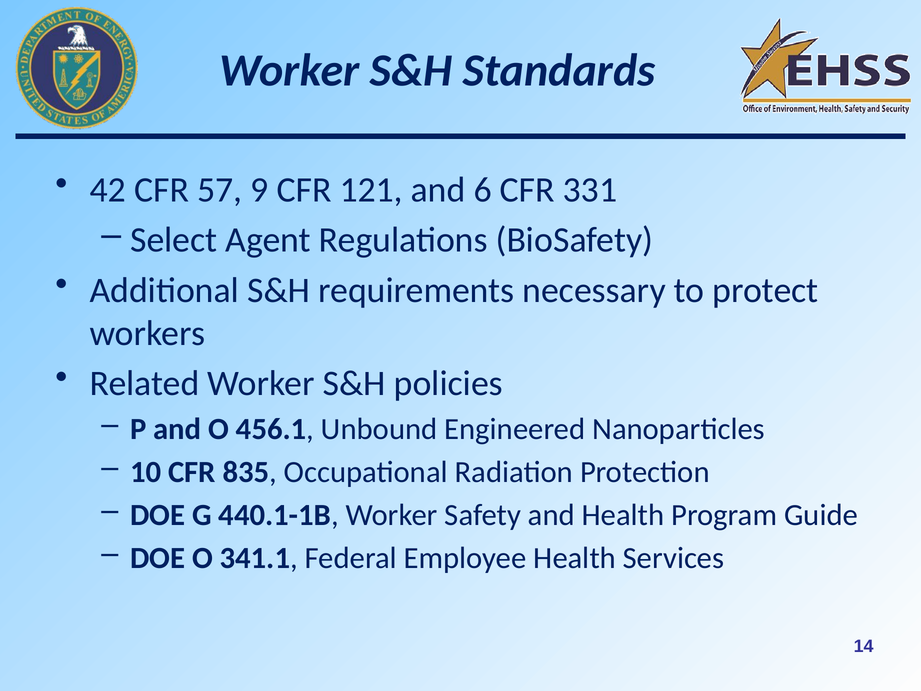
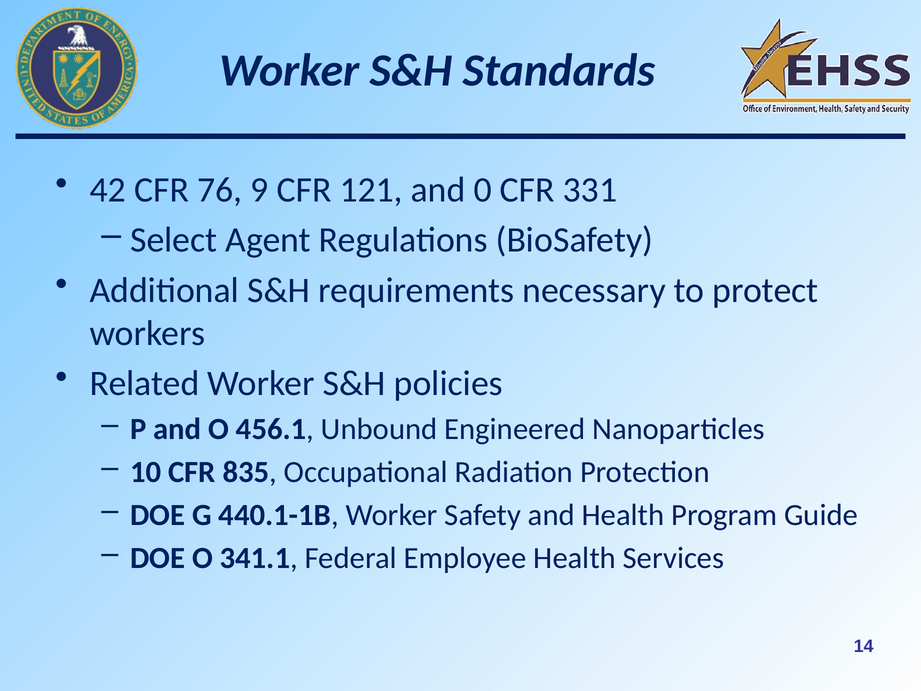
57: 57 -> 76
6: 6 -> 0
